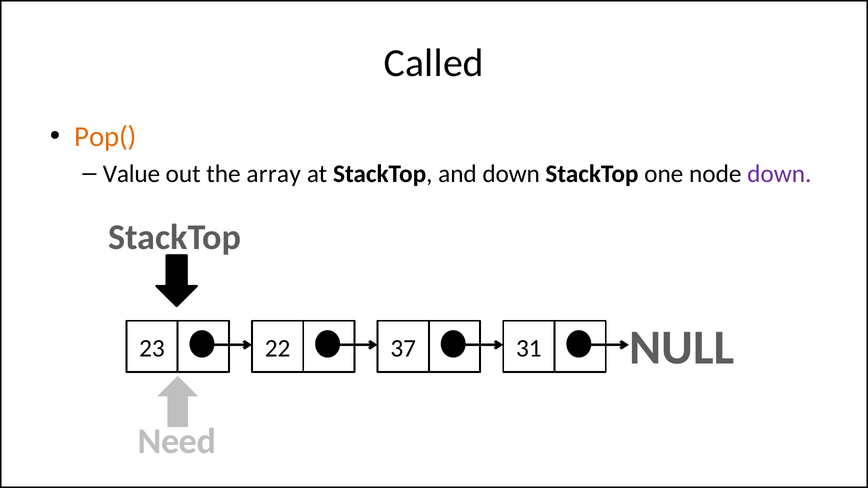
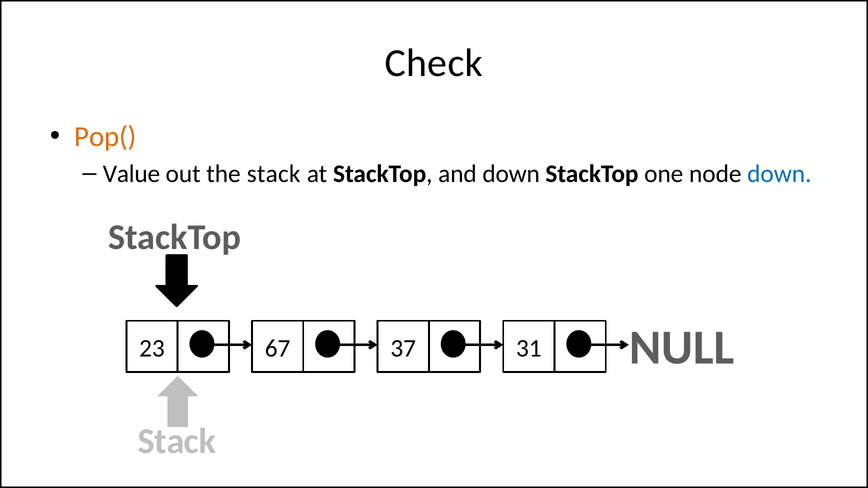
Called: Called -> Check
the array: array -> stack
down at (779, 174) colour: purple -> blue
22: 22 -> 67
Need at (177, 442): Need -> Stack
